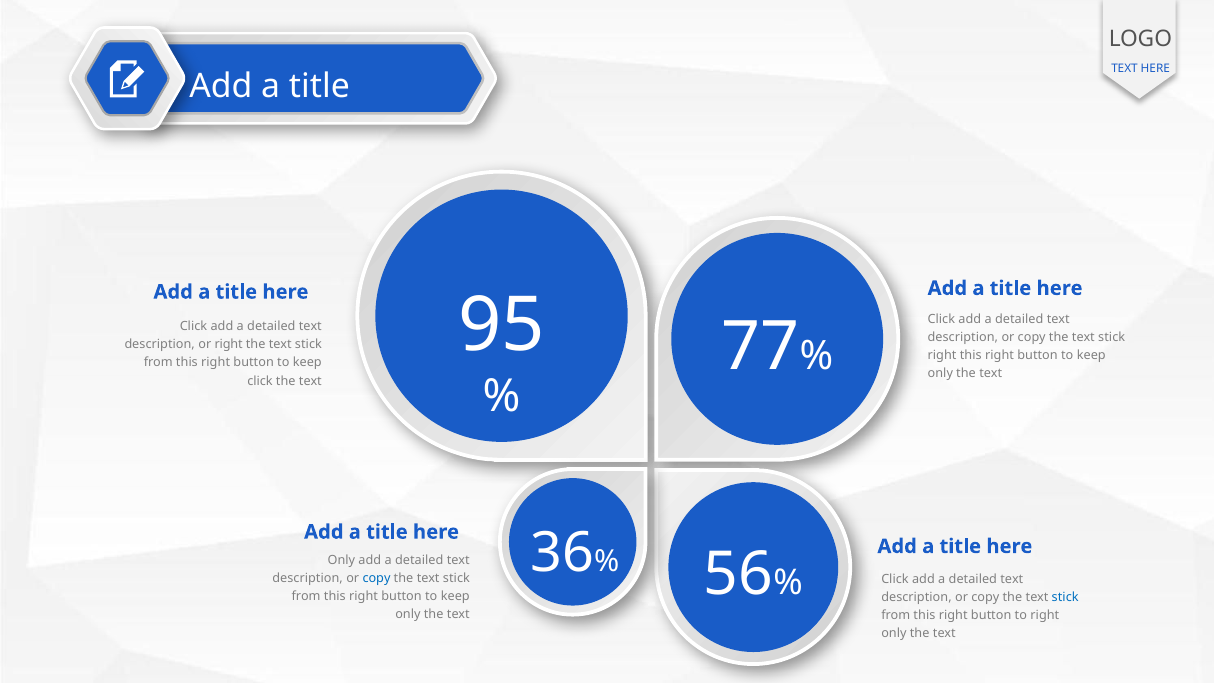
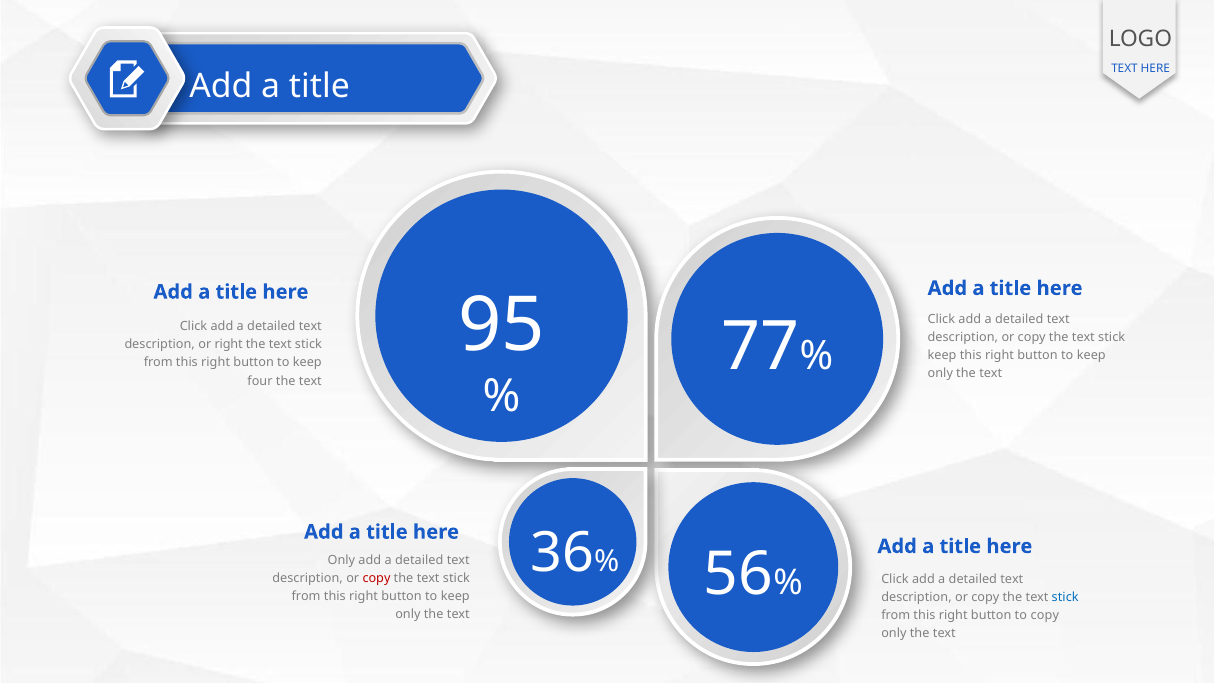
right at (942, 356): right -> keep
click at (260, 381): click -> four
copy at (376, 578) colour: blue -> red
to right: right -> copy
